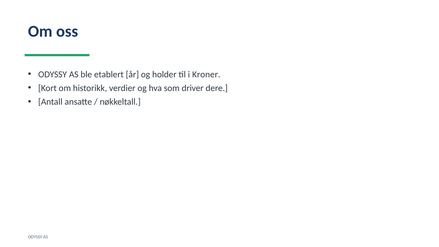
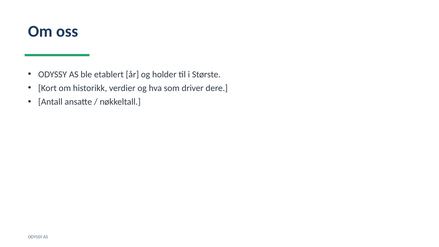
Kroner: Kroner -> Største
